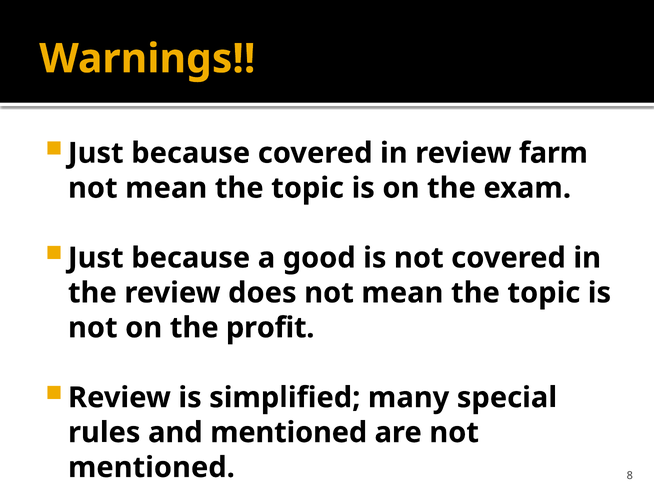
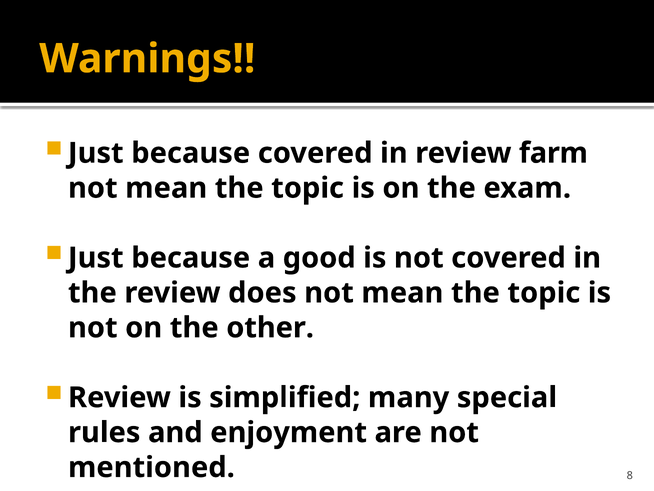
profit: profit -> other
and mentioned: mentioned -> enjoyment
